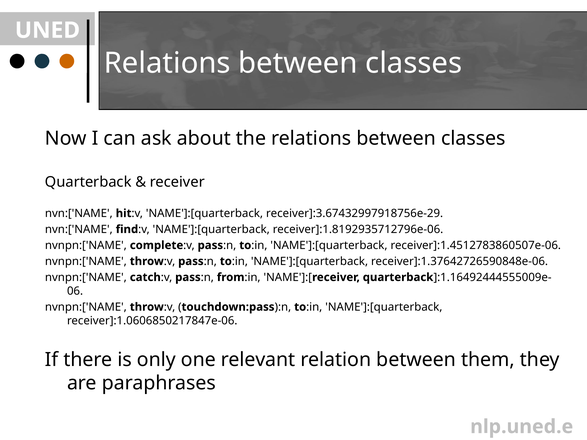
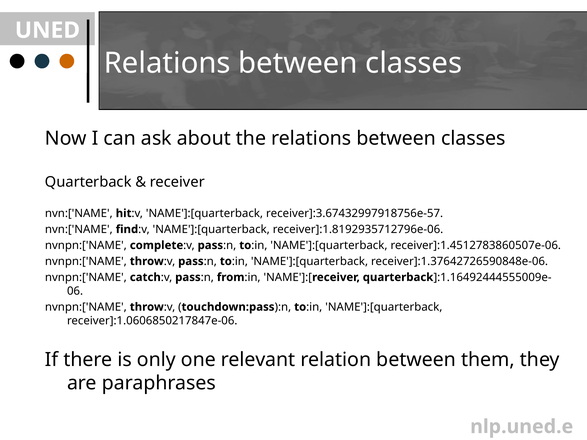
receiver]:3.67432997918756e-29: receiver]:3.67432997918756e-29 -> receiver]:3.67432997918756e-57
